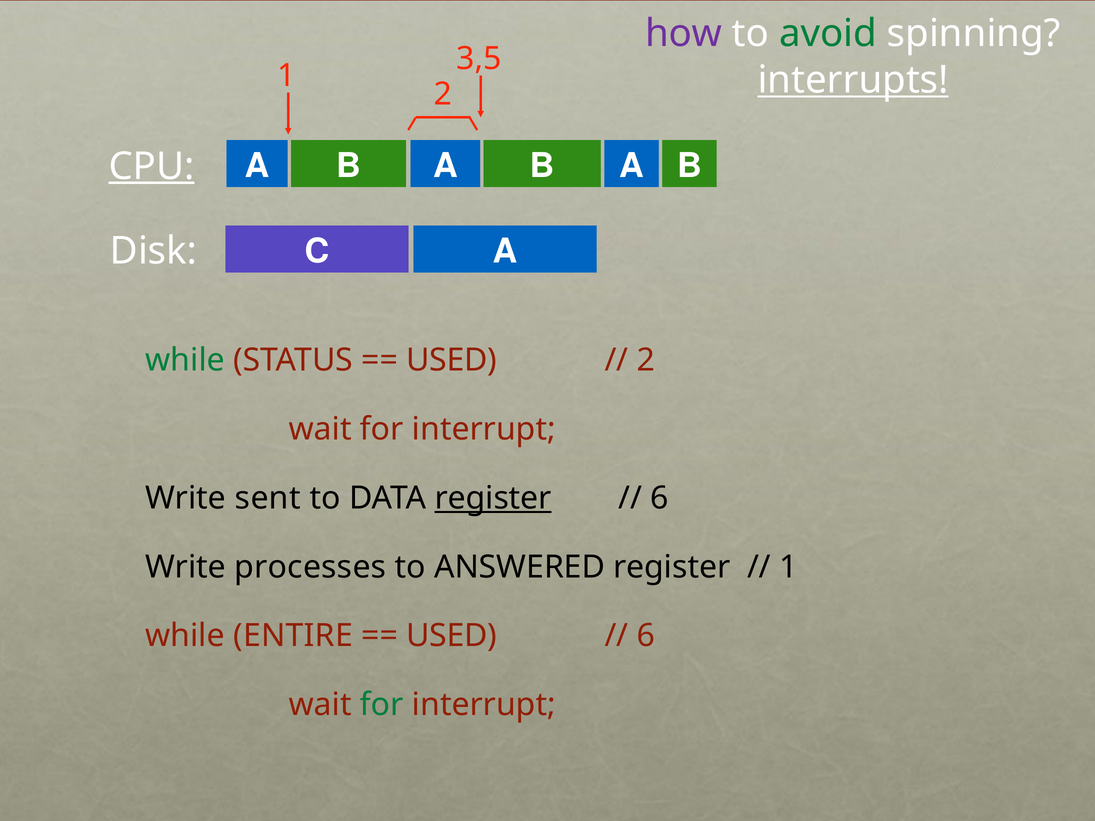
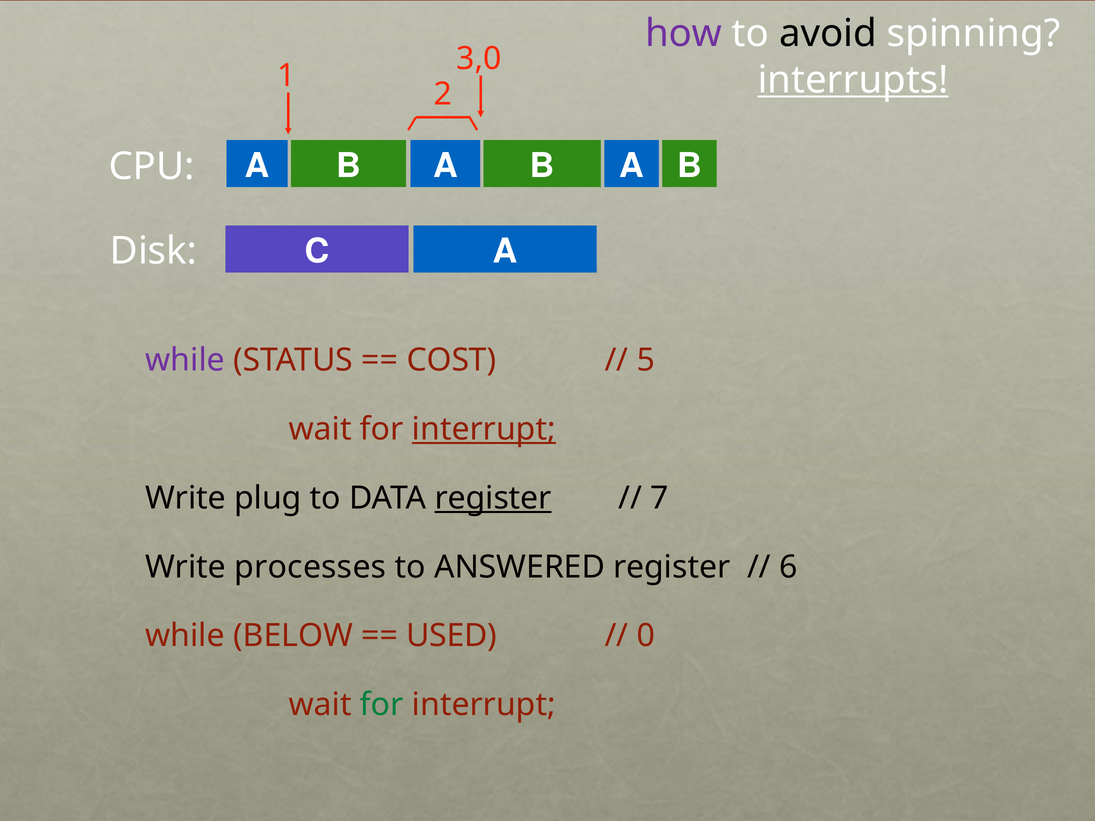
avoid colour: green -> black
3,5: 3,5 -> 3,0
CPU underline: present -> none
while at (185, 360) colour: green -> purple
USED at (451, 360): USED -> COST
2 at (646, 360): 2 -> 5
interrupt at (484, 429) underline: none -> present
sent: sent -> plug
6 at (659, 498): 6 -> 7
1 at (788, 567): 1 -> 6
ENTIRE: ENTIRE -> BELOW
6 at (646, 636): 6 -> 0
